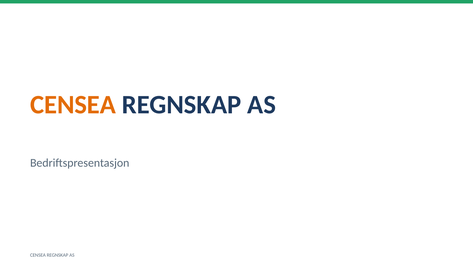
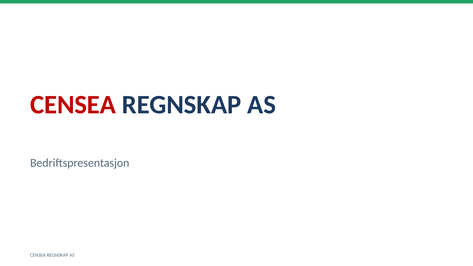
CENSEA at (73, 105) colour: orange -> red
